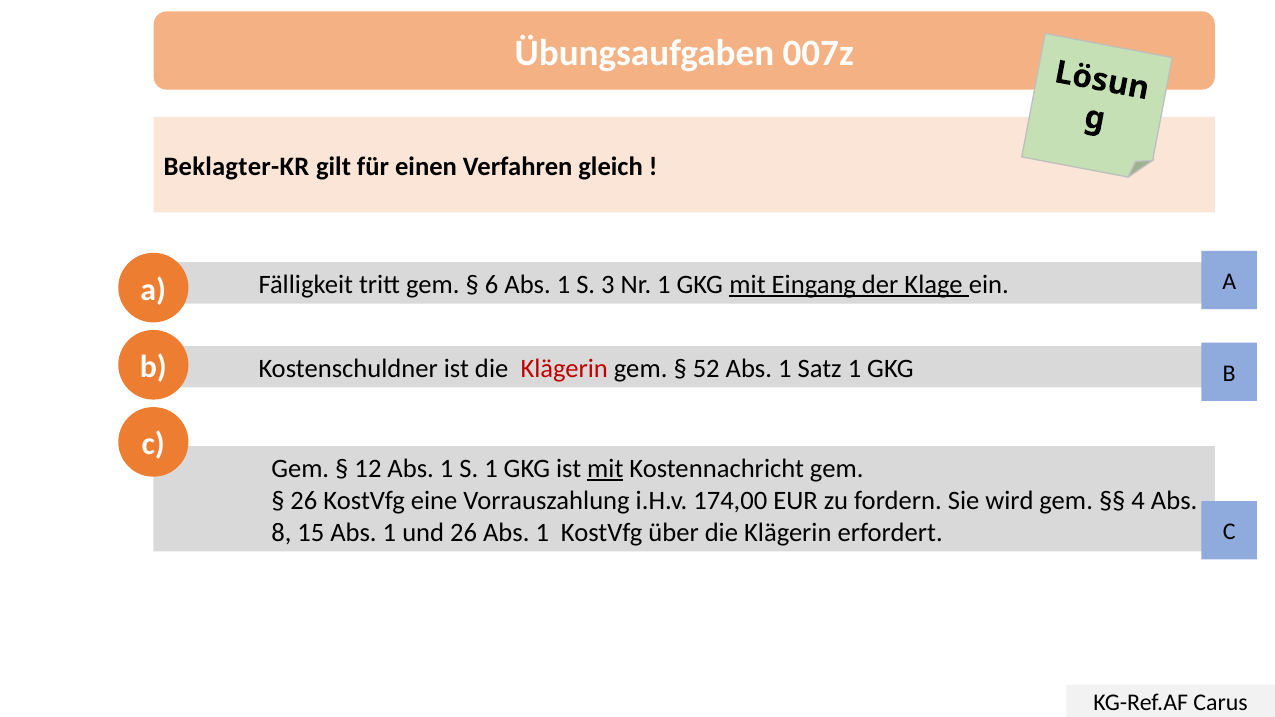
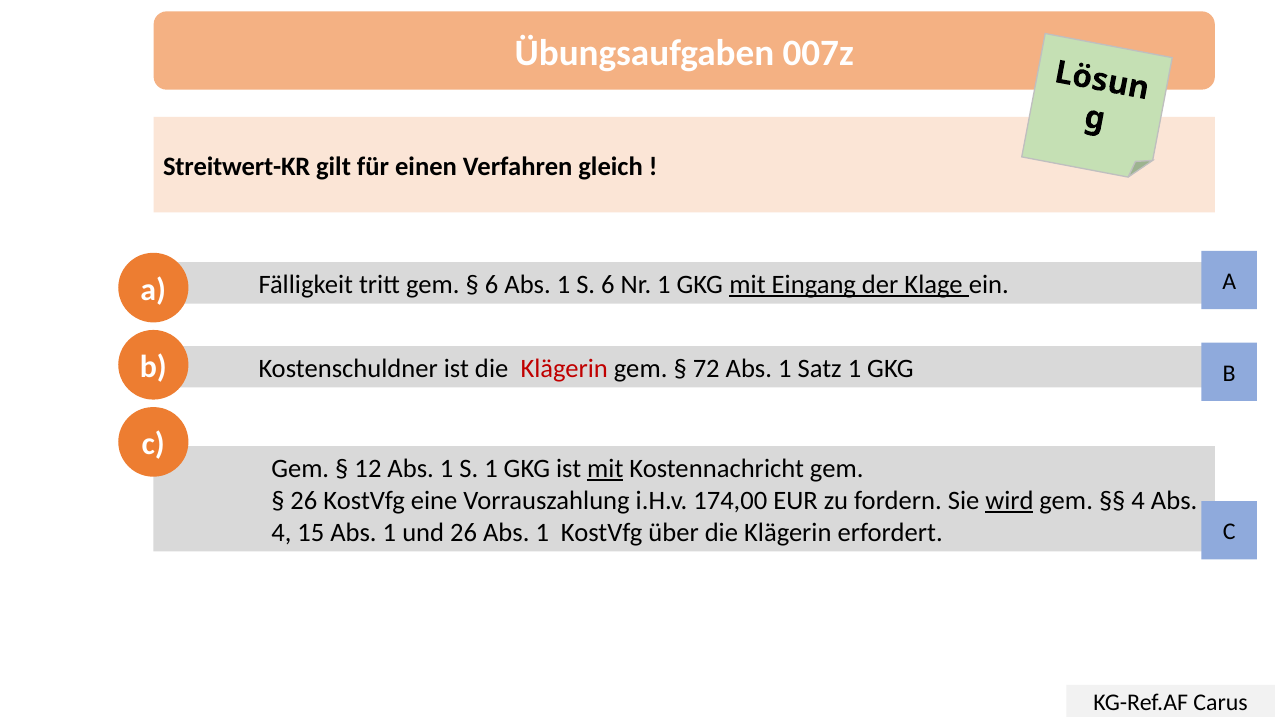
Beklagter-KR: Beklagter-KR -> Streitwert-KR
S 3: 3 -> 6
52: 52 -> 72
wird underline: none -> present
8 at (281, 533): 8 -> 4
